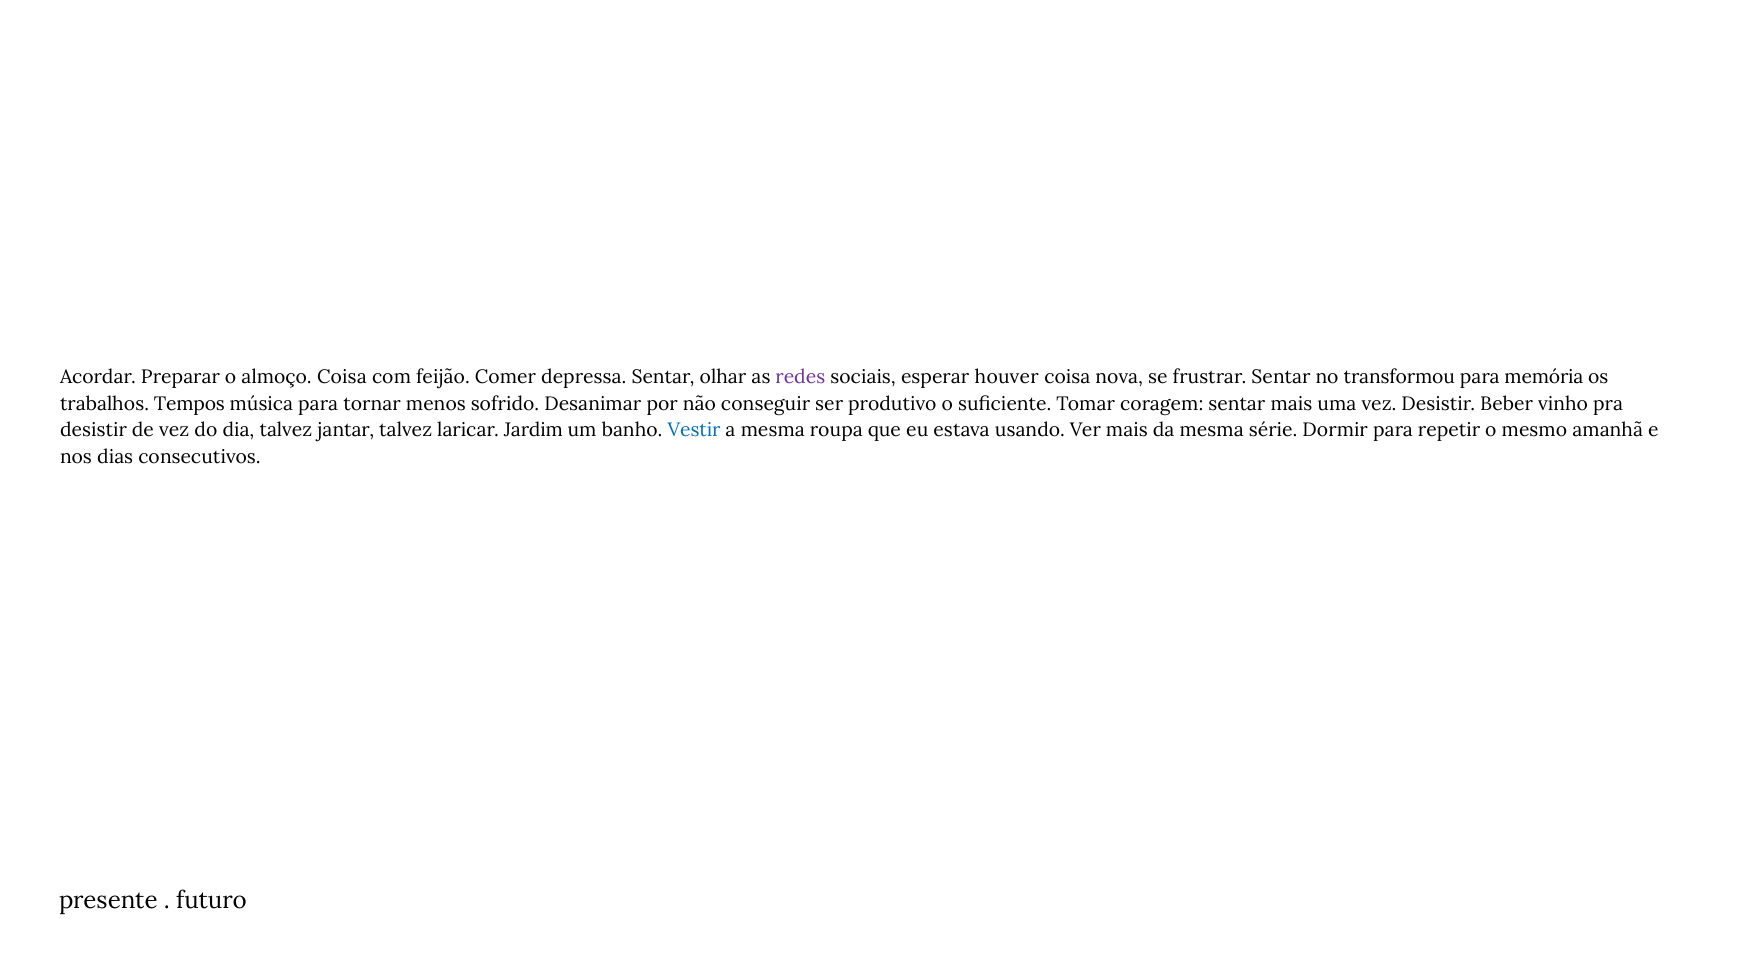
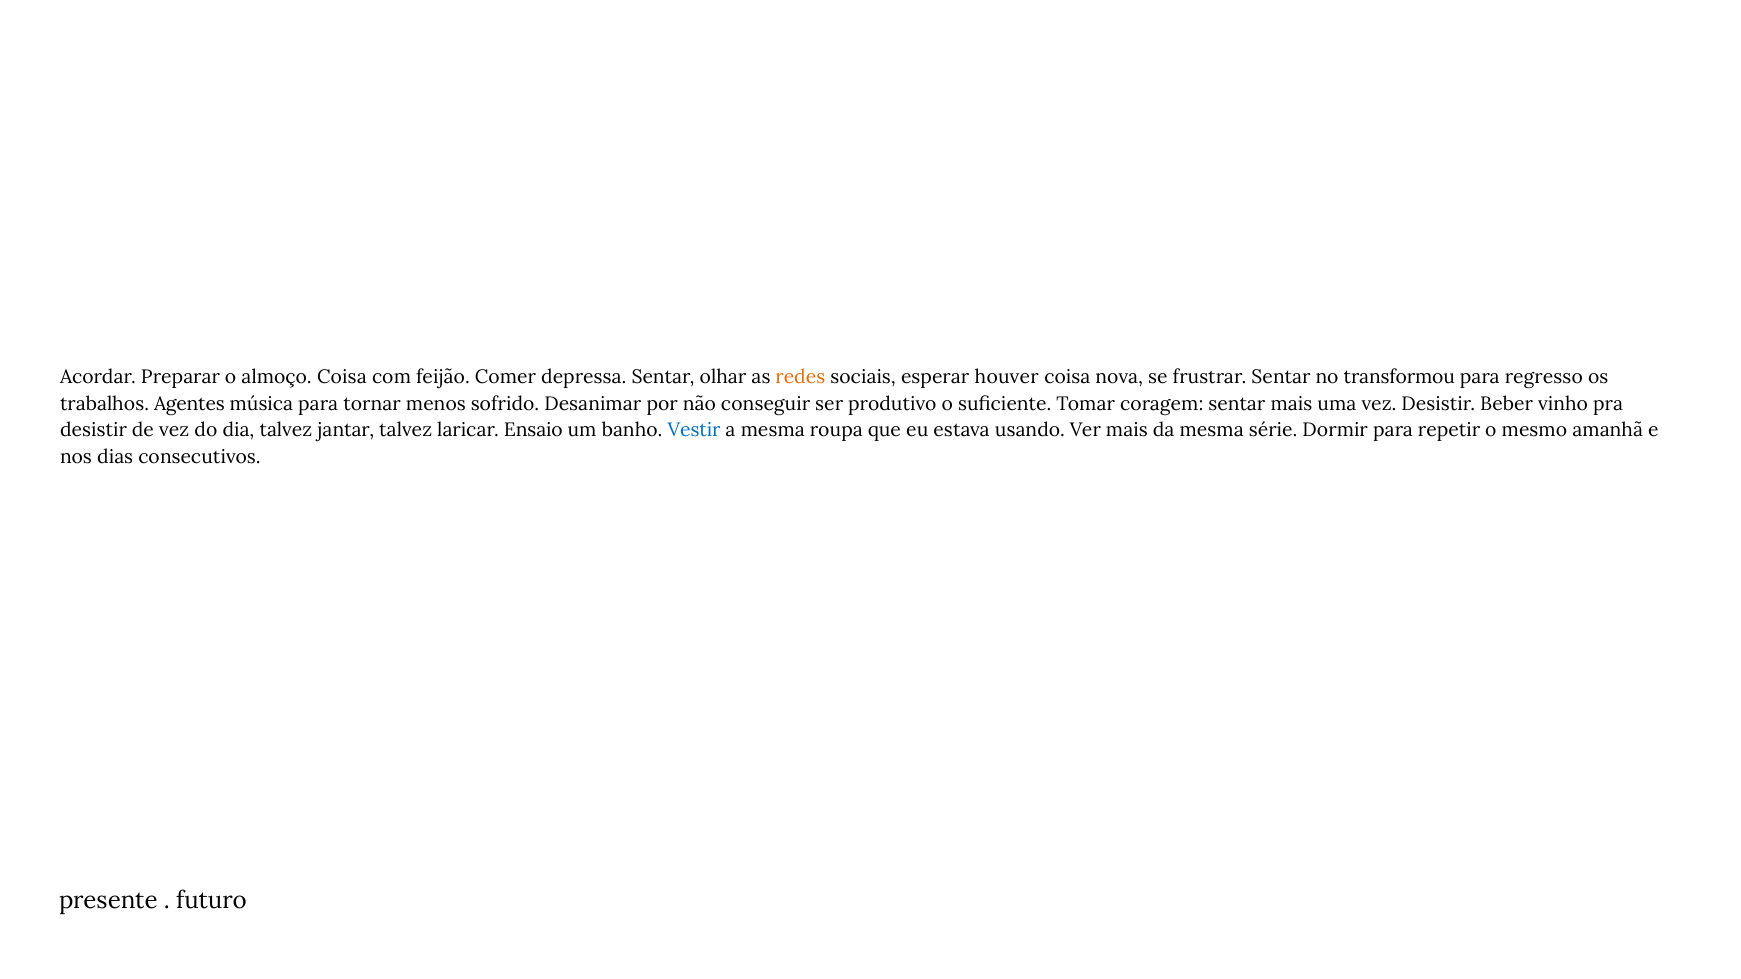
redes colour: purple -> orange
memória: memória -> regresso
Tempos: Tempos -> Agentes
Jardim: Jardim -> Ensaio
